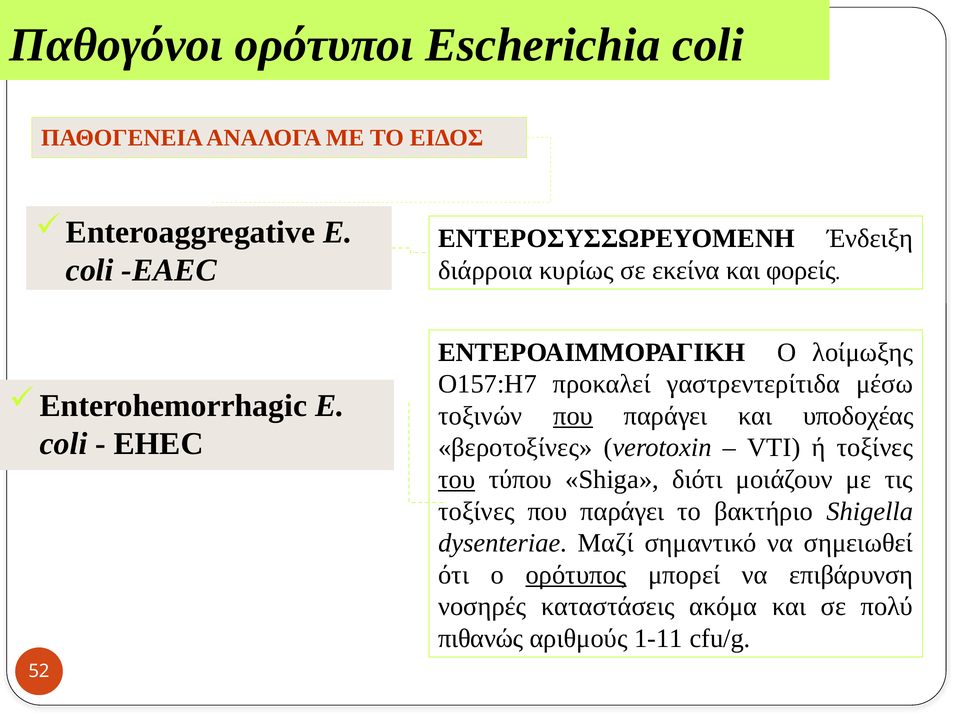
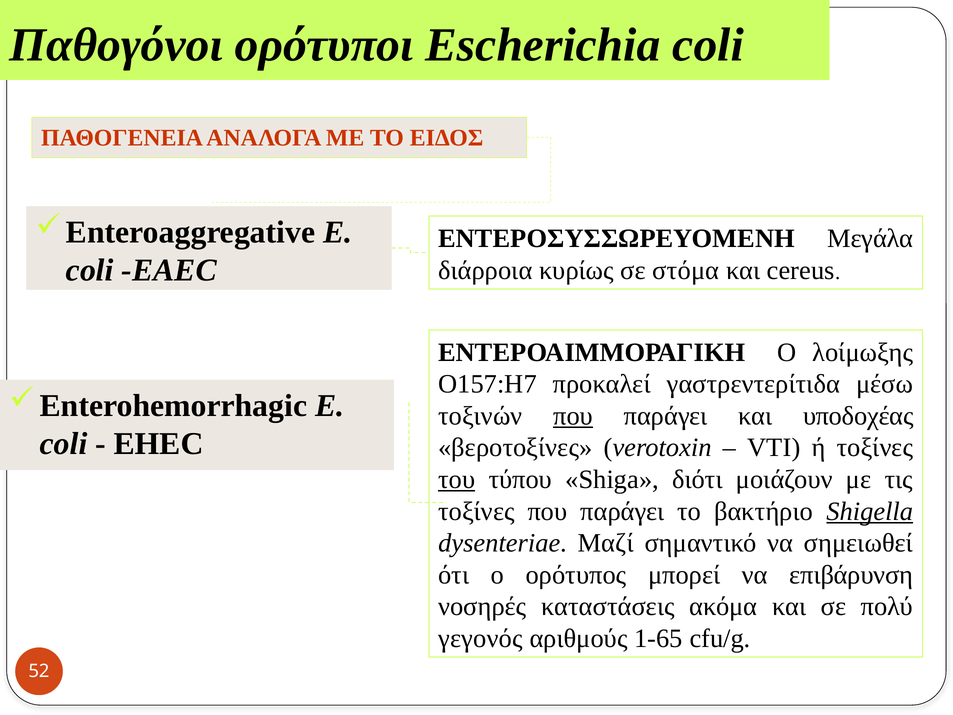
Ένδειξη: Ένδειξη -> Μεγάλα
εκείνα: εκείνα -> στόμα
φορείς: φορείς -> cereus
Shigella underline: none -> present
ορότυπος underline: present -> none
πιθανώς: πιθανώς -> γεγονός
1-11: 1-11 -> 1-65
